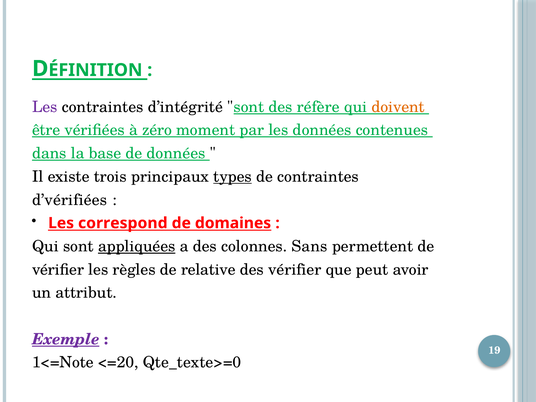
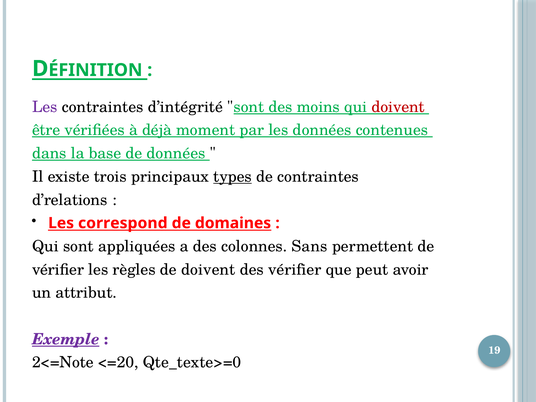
réfère: réfère -> moins
doivent at (398, 107) colour: orange -> red
zéro: zéro -> déjà
d’vérifiées: d’vérifiées -> d’relations
appliquées underline: present -> none
de relative: relative -> doivent
1<=Note: 1<=Note -> 2<=Note
